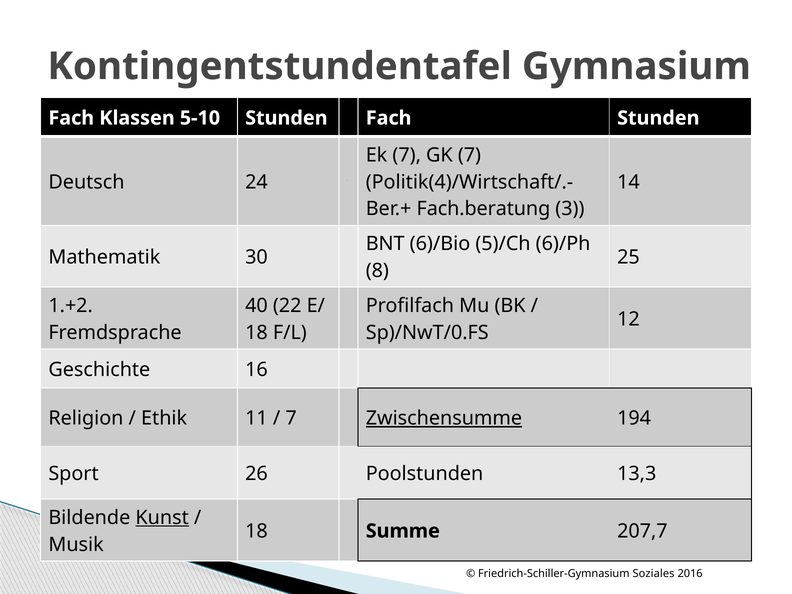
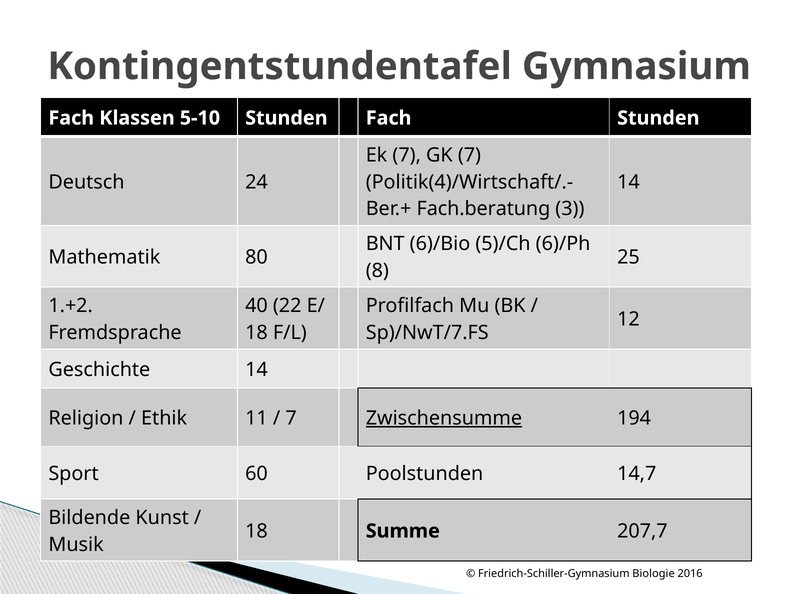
30: 30 -> 80
Sp)/NwT/0.FS: Sp)/NwT/0.FS -> Sp)/NwT/7.FS
Geschichte 16: 16 -> 14
26: 26 -> 60
13,3: 13,3 -> 14,7
Kunst underline: present -> none
Soziales: Soziales -> Biologie
